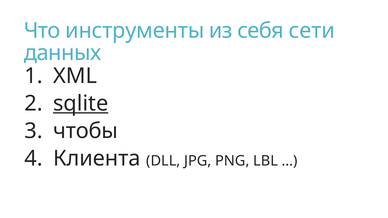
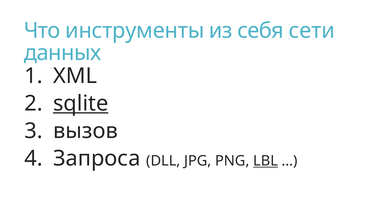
чтобы: чтобы -> вызов
Клиента: Клиента -> Запроса
LBL underline: none -> present
